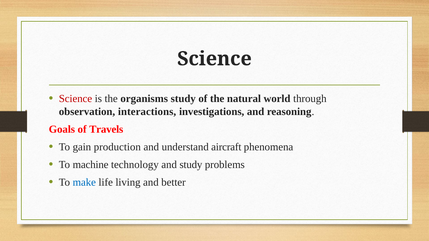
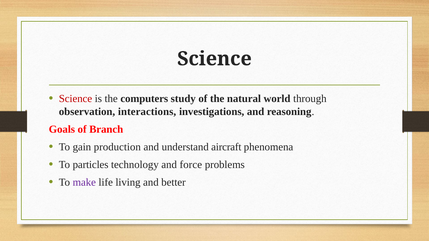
organisms: organisms -> computers
Travels: Travels -> Branch
machine: machine -> particles
and study: study -> force
make colour: blue -> purple
